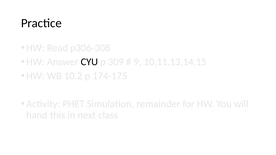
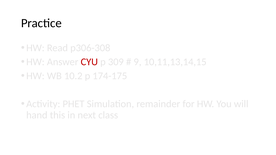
CYU colour: black -> red
